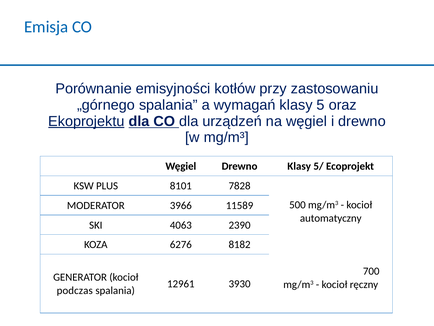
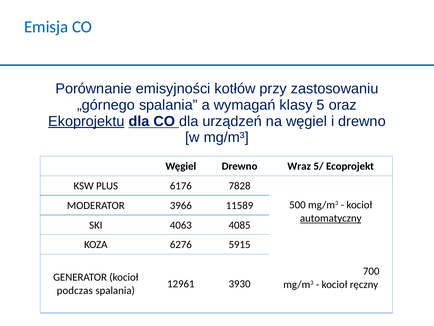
Drewno Klasy: Klasy -> Wraz
8101: 8101 -> 6176
automatyczny underline: none -> present
2390: 2390 -> 4085
8182: 8182 -> 5915
